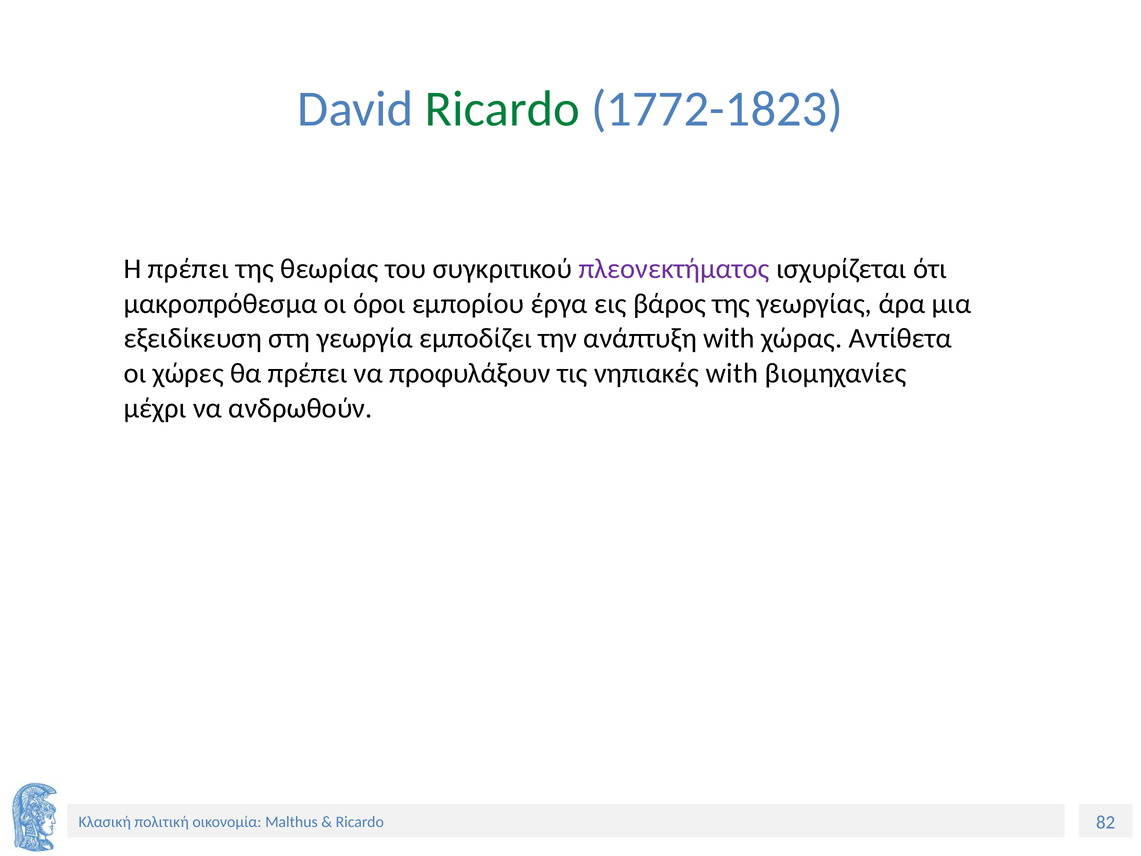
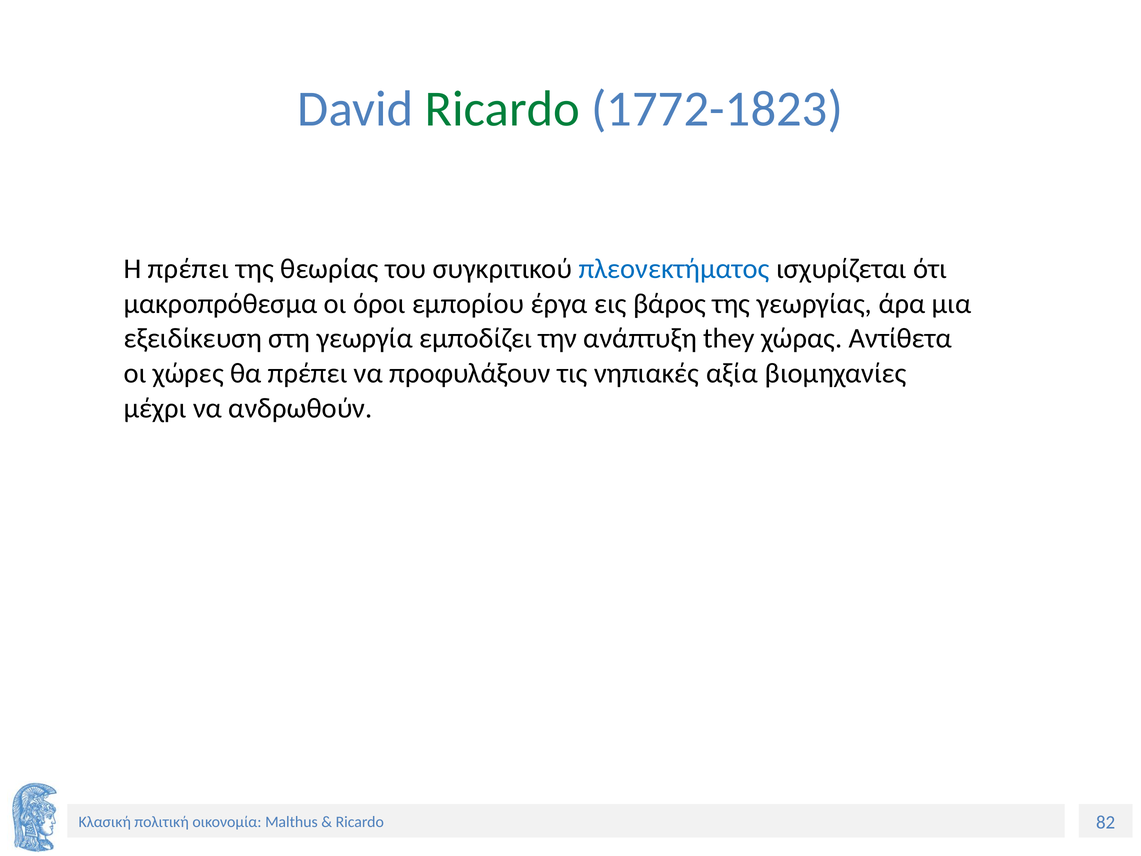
πλεονεκτήματος colour: purple -> blue
ανάπτυξη with: with -> they
νηπιακές with: with -> αξία
